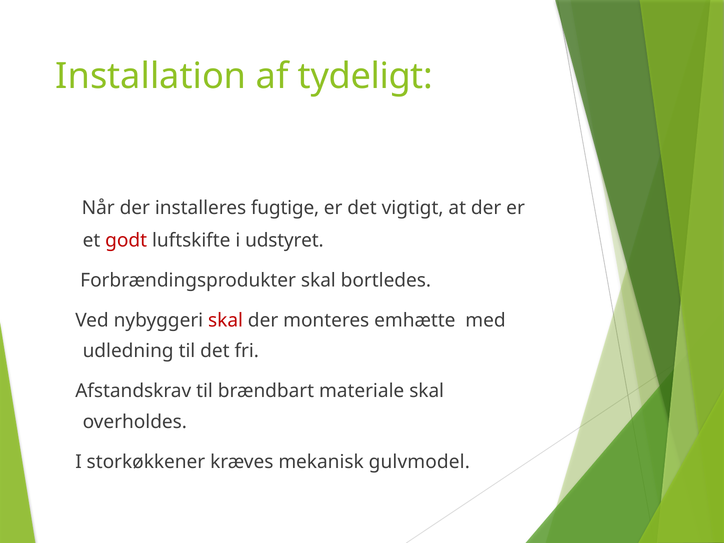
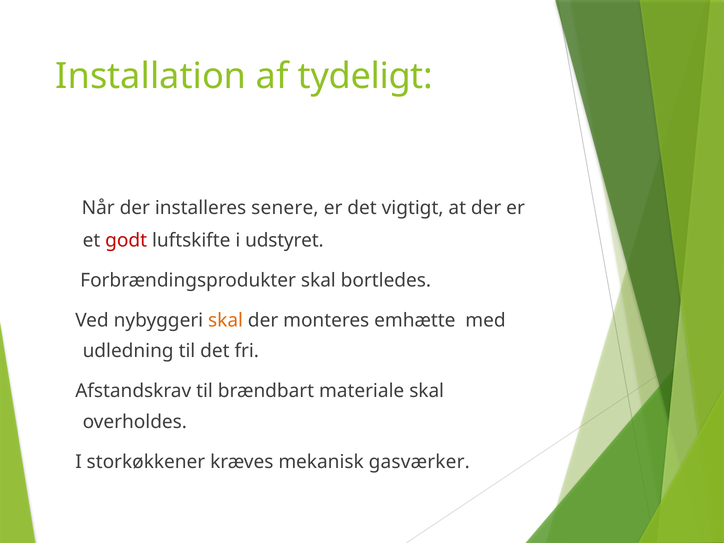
fugtige: fugtige -> senere
skal at (226, 320) colour: red -> orange
gulvmodel: gulvmodel -> gasværker
